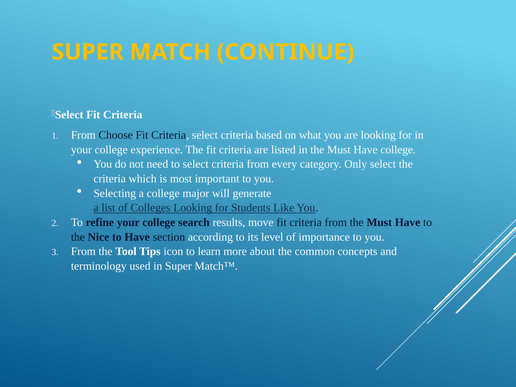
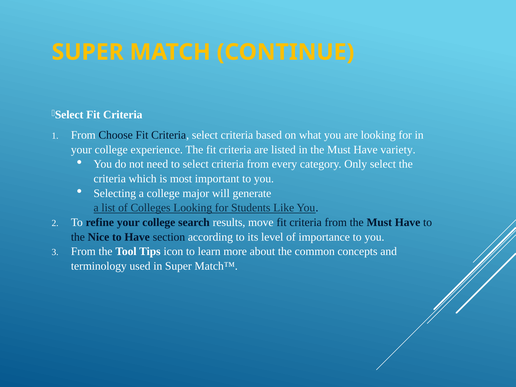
Have college: college -> variety
